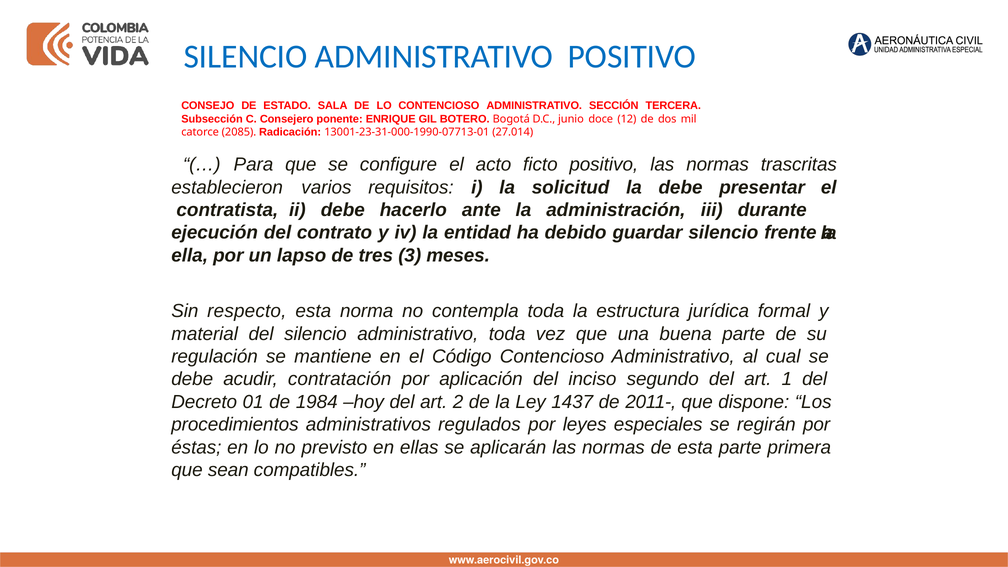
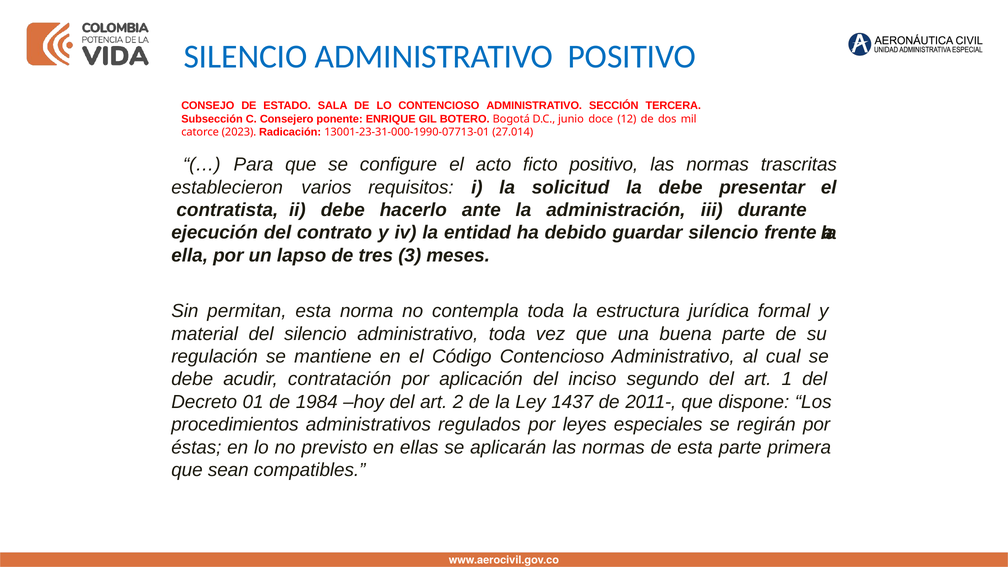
2085: 2085 -> 2023
respecto: respecto -> permitan
